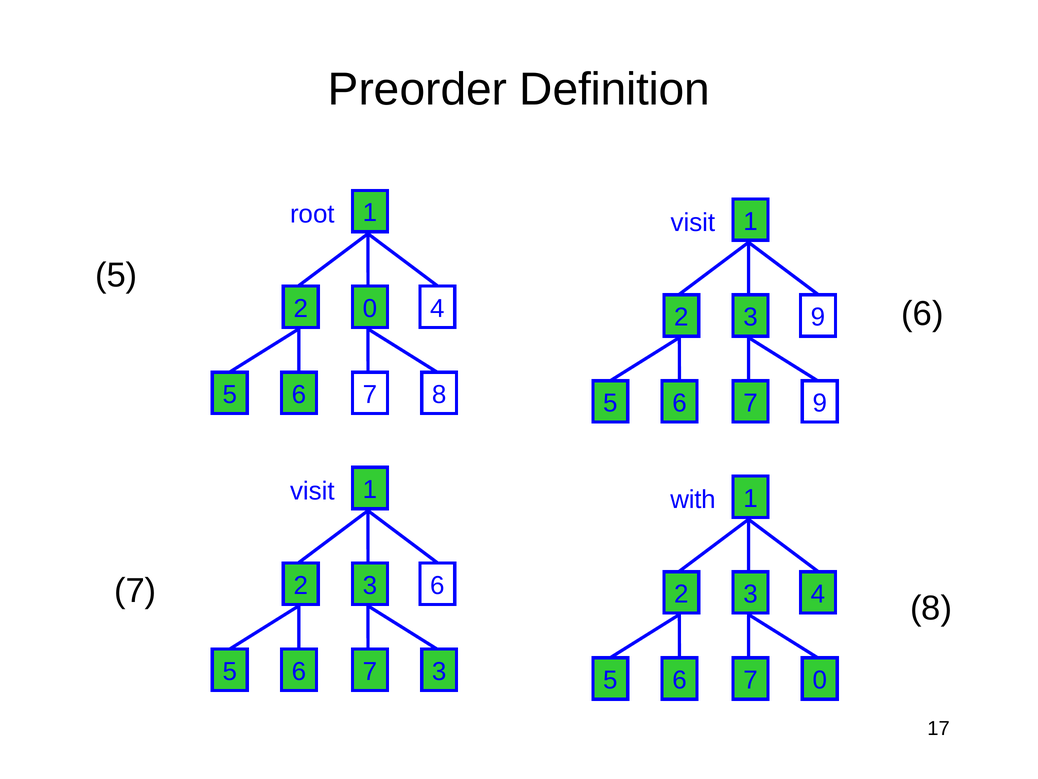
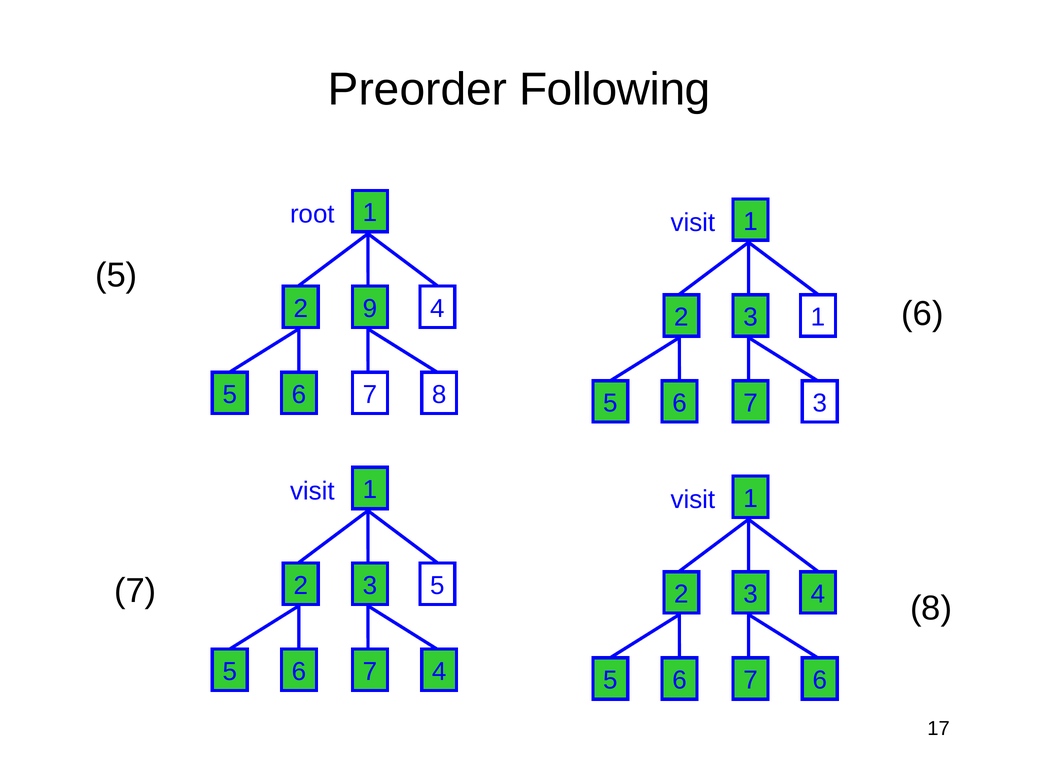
Definition: Definition -> Following
2 0: 0 -> 9
3 9: 9 -> 1
6 9: 9 -> 3
with at (693, 499): with -> visit
3 6: 6 -> 5
6 3: 3 -> 4
6 0: 0 -> 6
